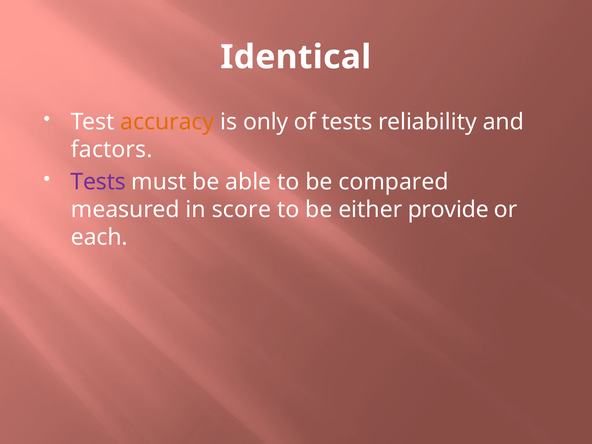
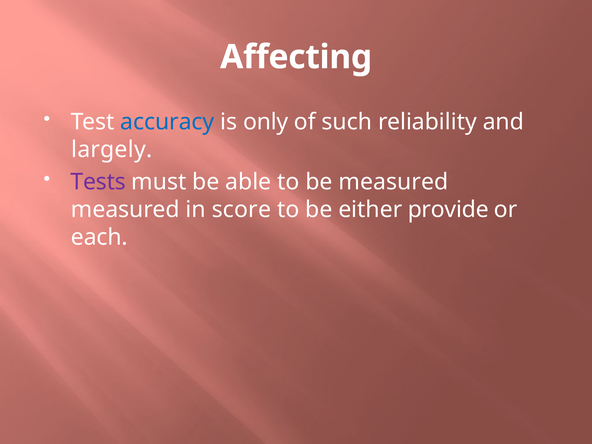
Identical: Identical -> Affecting
accuracy colour: orange -> blue
of tests: tests -> such
factors: factors -> largely
be compared: compared -> measured
